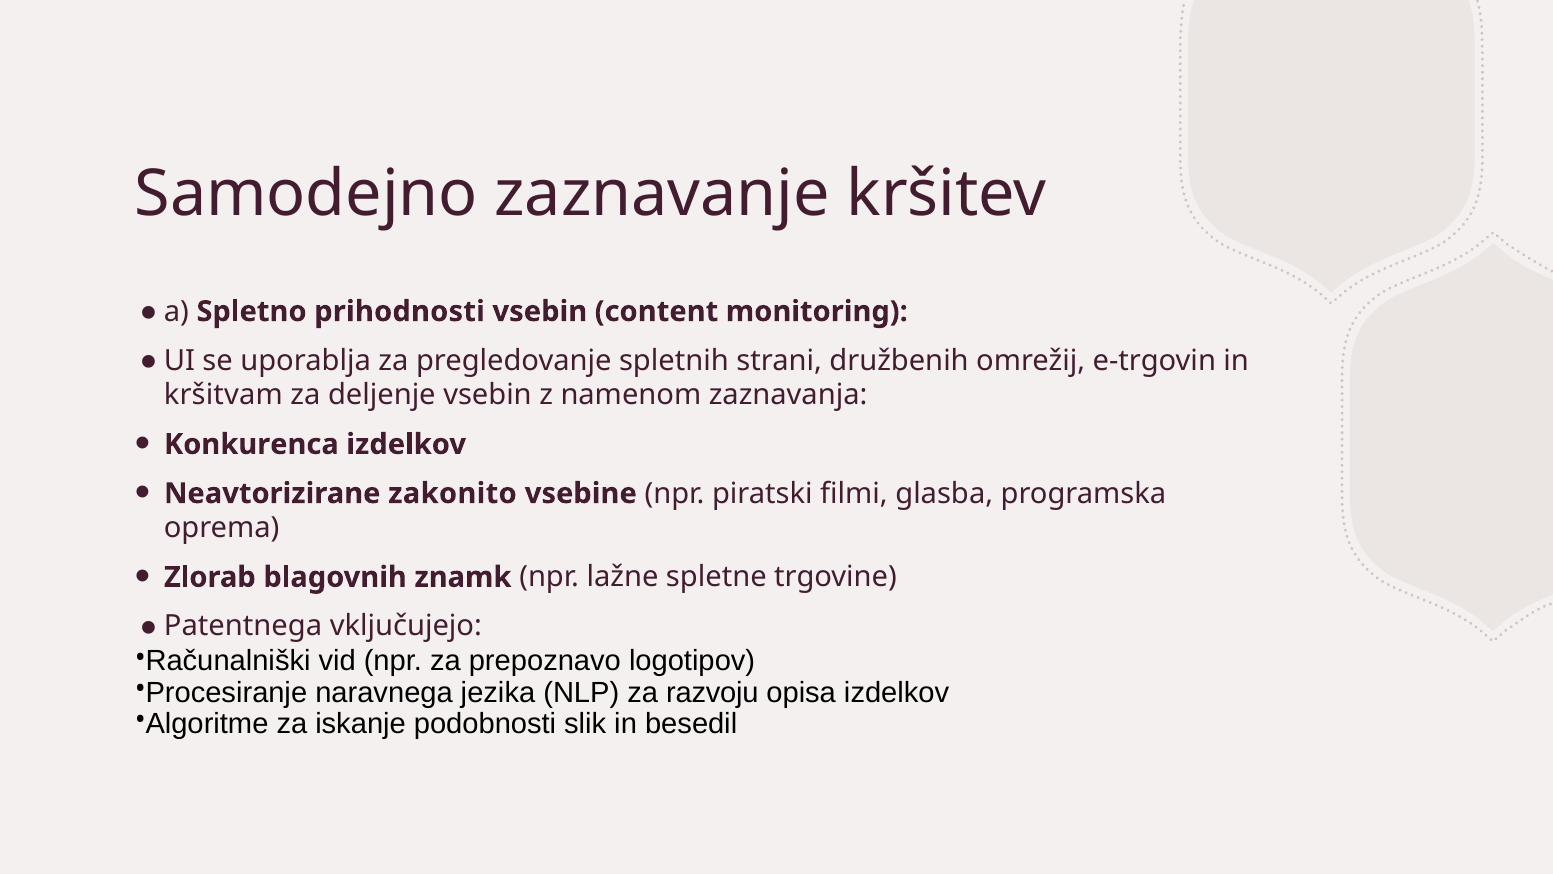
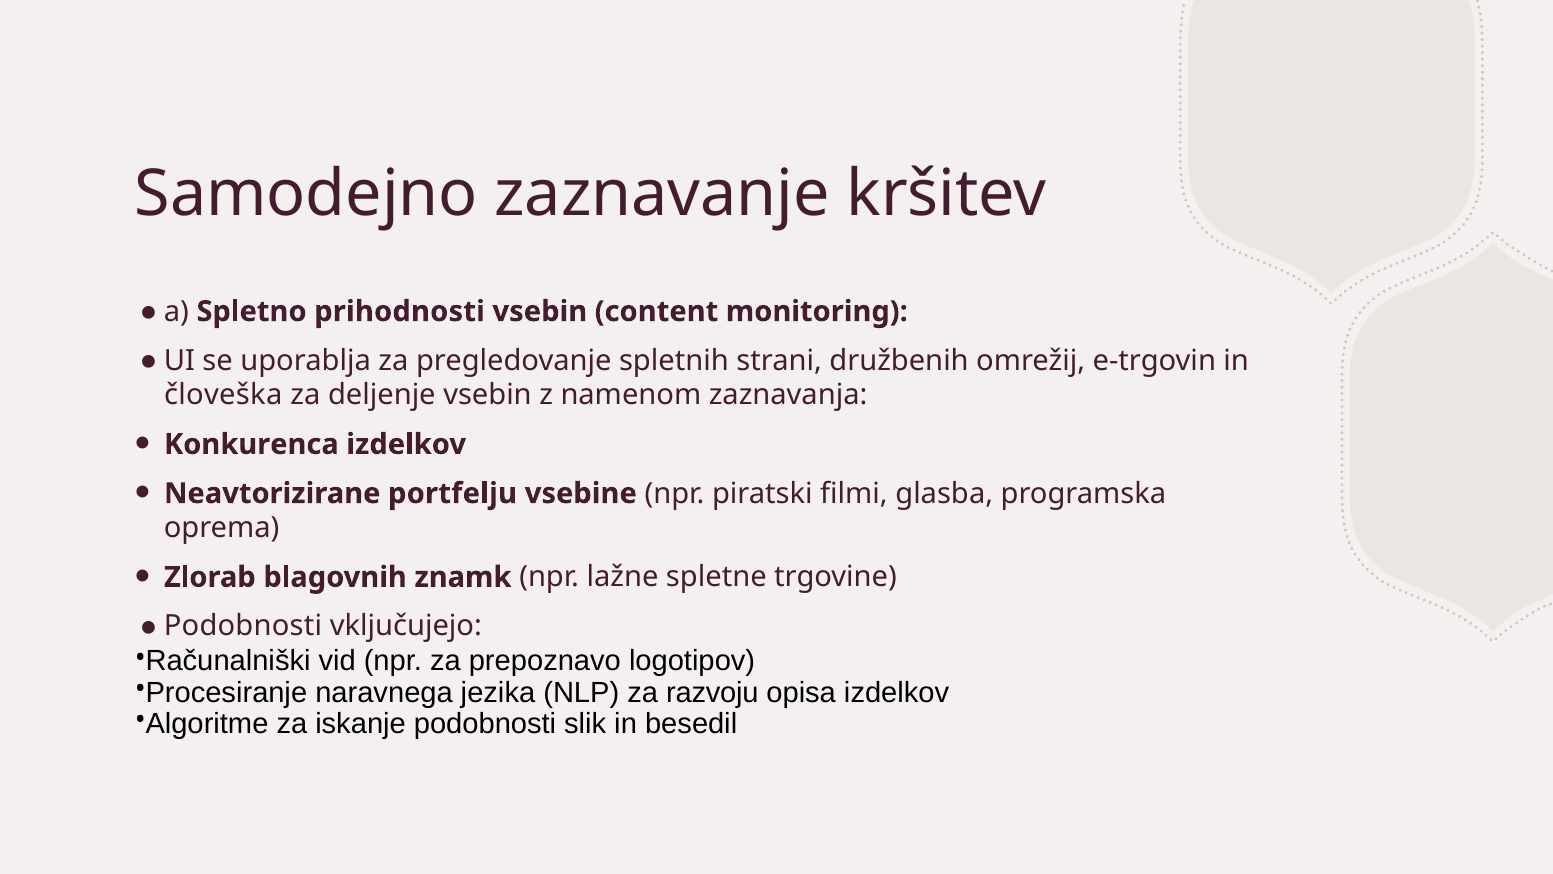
kršitvam: kršitvam -> človeška
zakonito: zakonito -> portfelju
Patentnega at (243, 626): Patentnega -> Podobnosti
